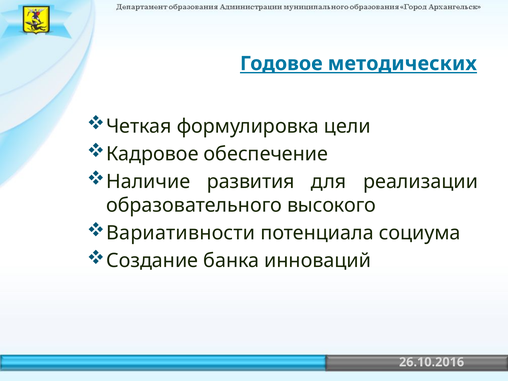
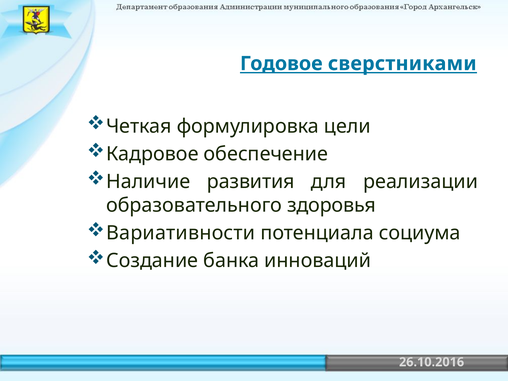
методических: методических -> сверстниками
высокого: высокого -> здоровья
